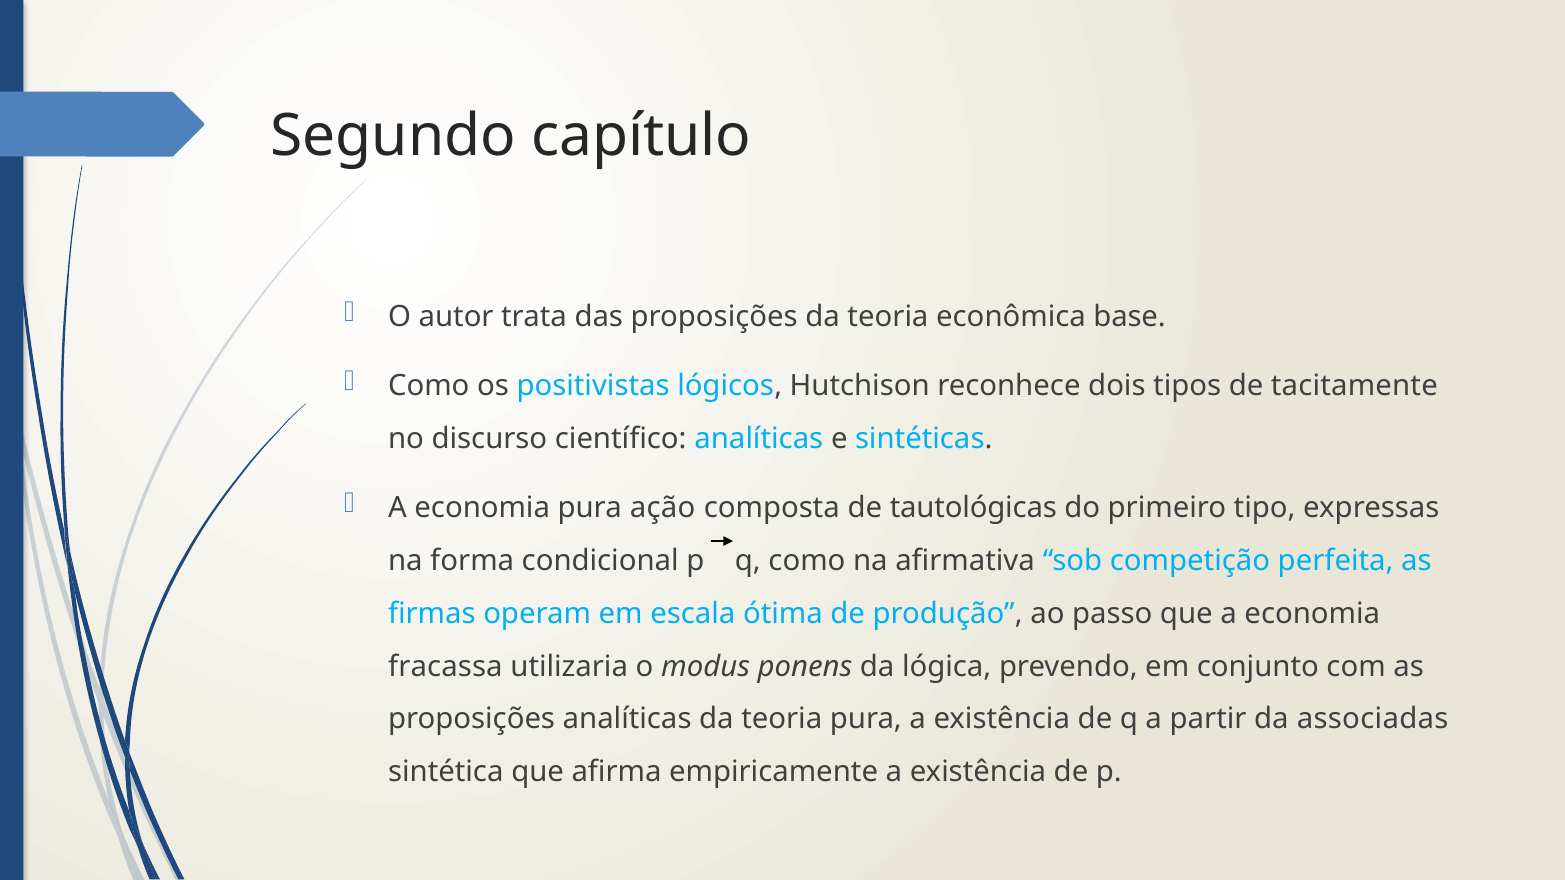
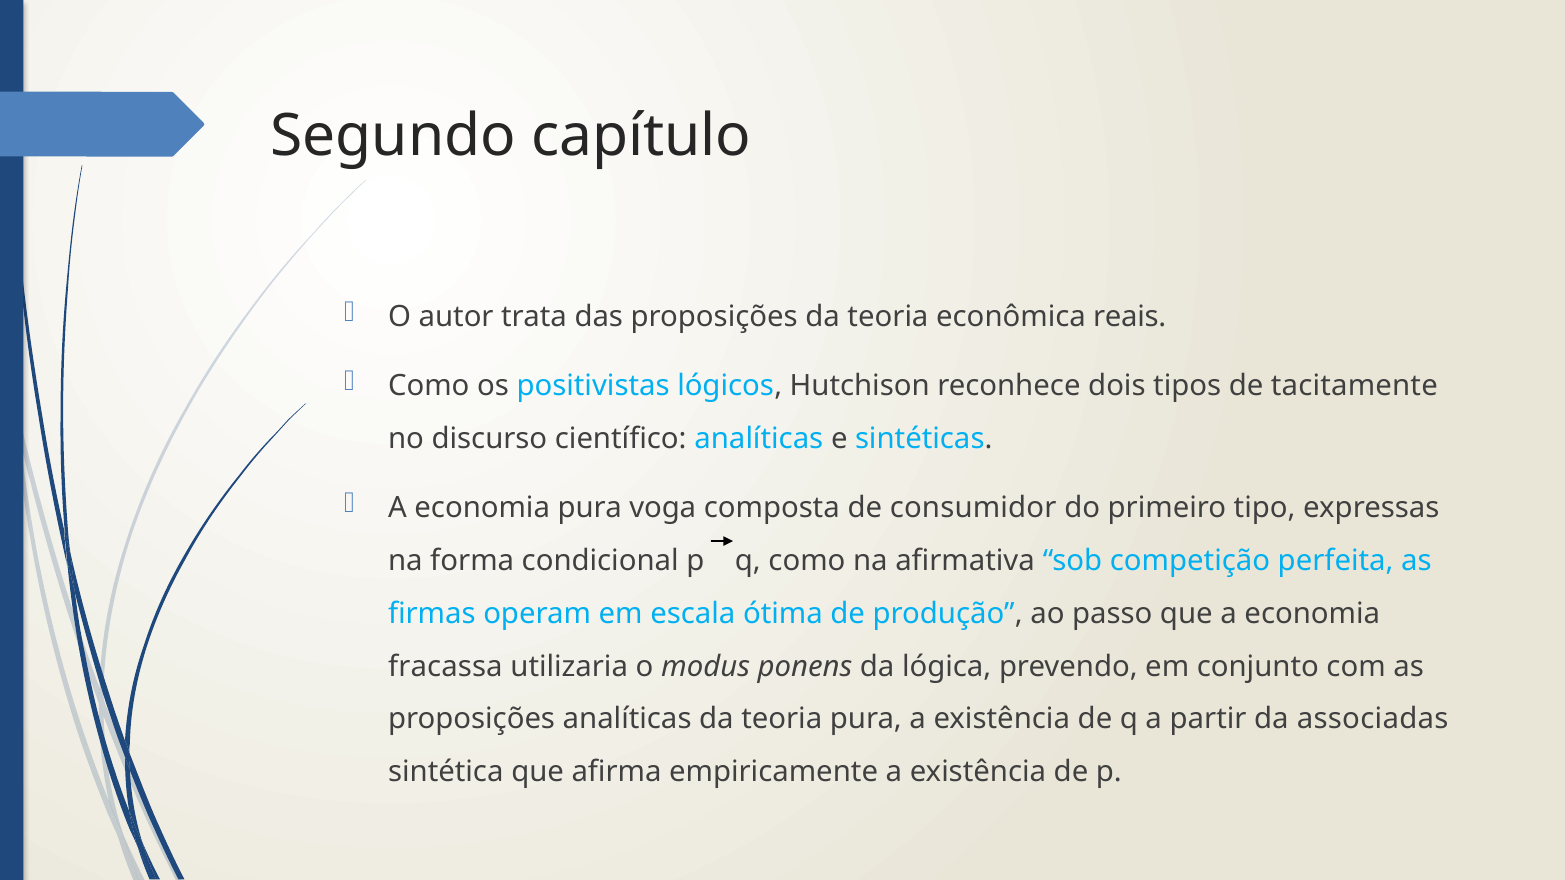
base: base -> reais
ação: ação -> voga
tautológicas: tautológicas -> consumidor
